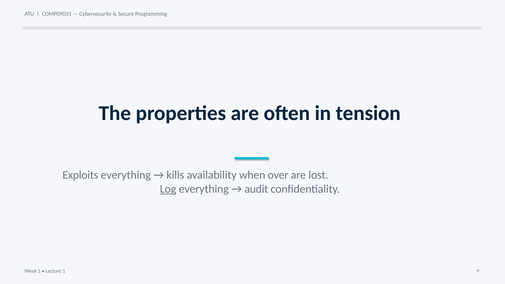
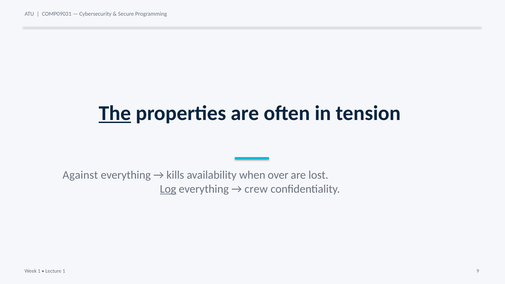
The underline: none -> present
Exploits: Exploits -> Against
audit: audit -> crew
